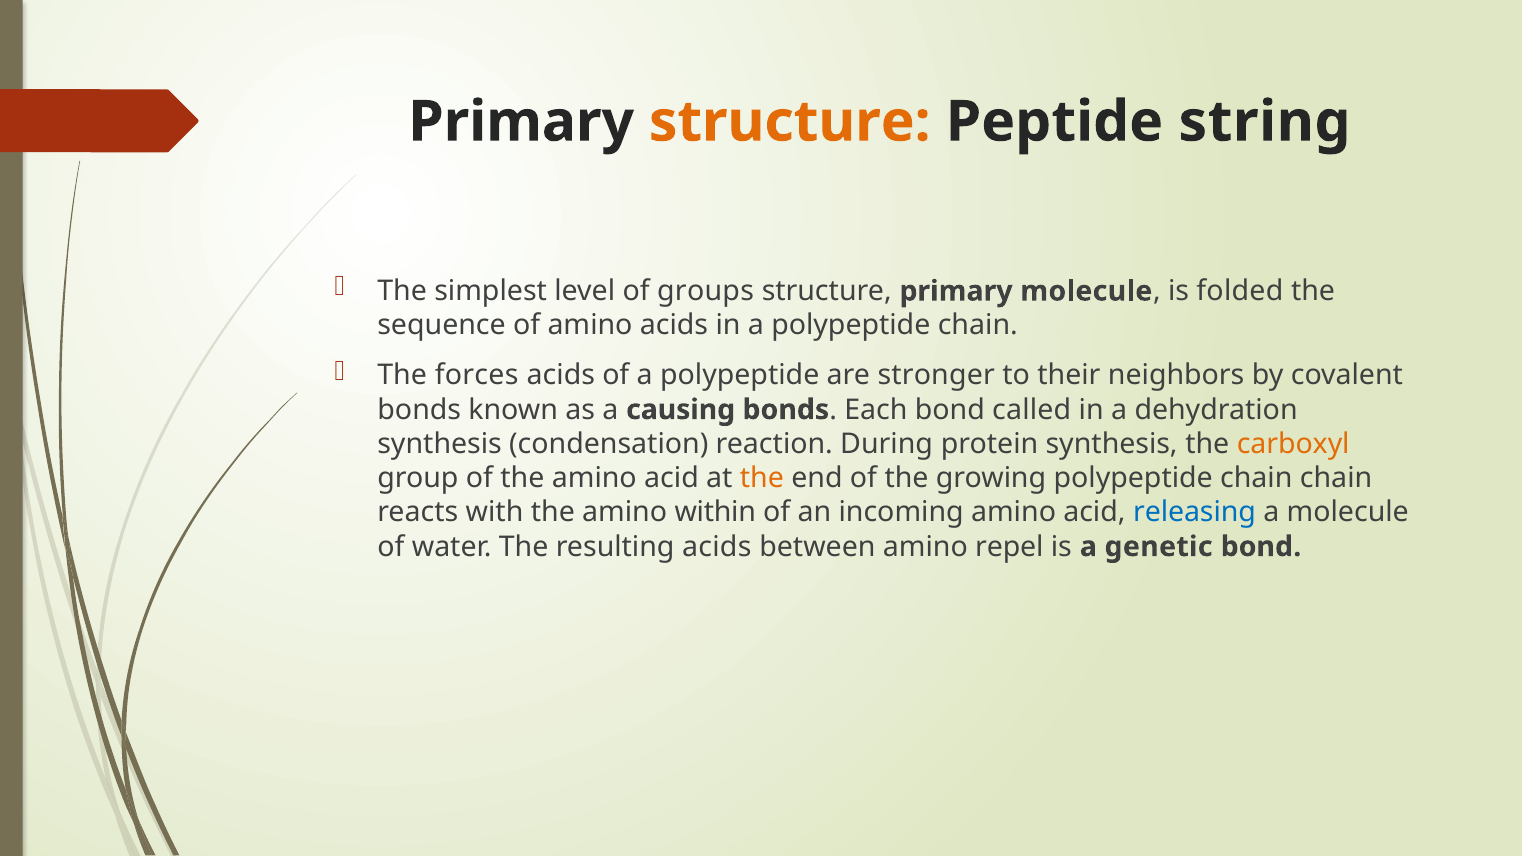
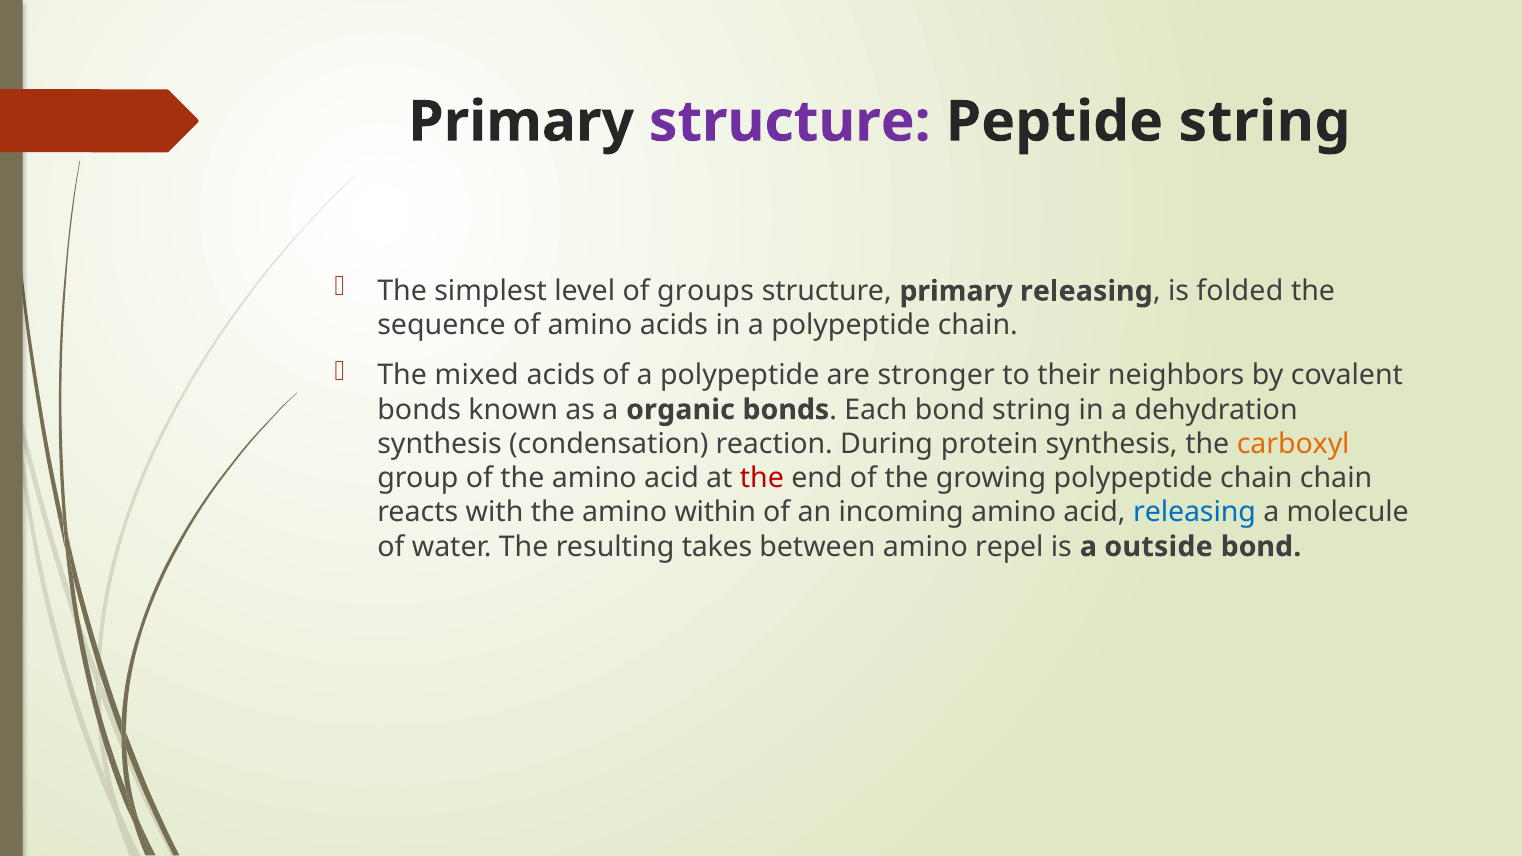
structure at (790, 122) colour: orange -> purple
primary molecule: molecule -> releasing
forces: forces -> mixed
causing: causing -> organic
bond called: called -> string
the at (762, 478) colour: orange -> red
resulting acids: acids -> takes
genetic: genetic -> outside
